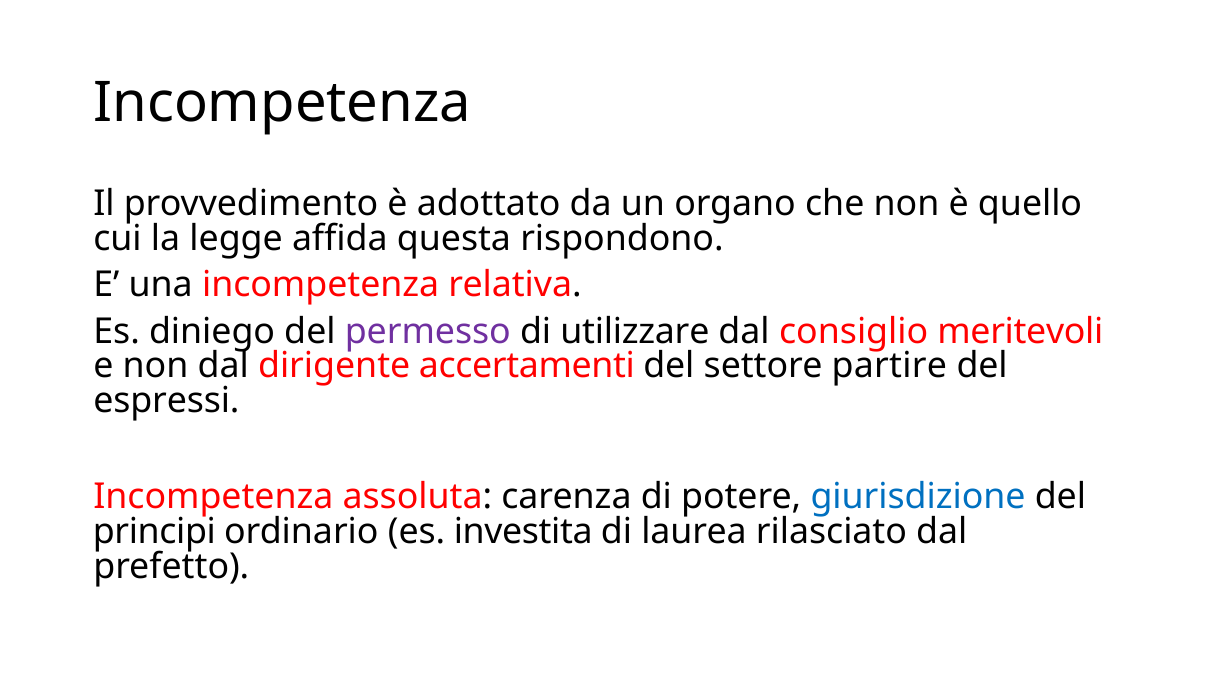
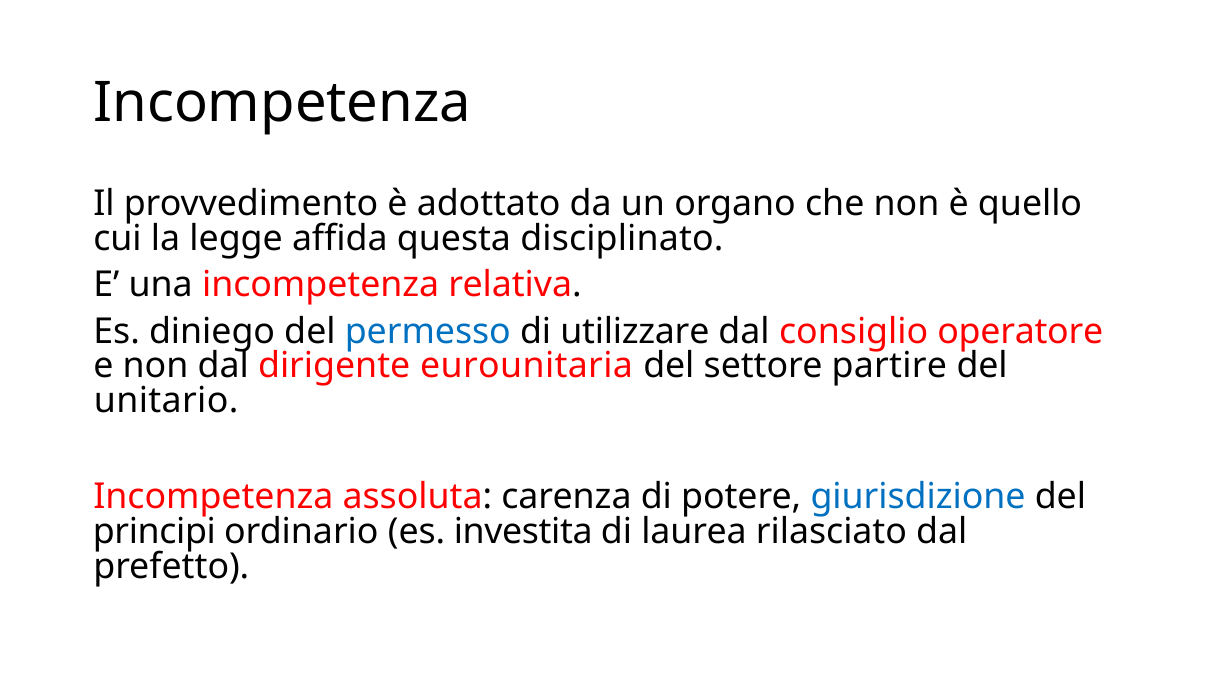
rispondono: rispondono -> disciplinato
permesso colour: purple -> blue
meritevoli: meritevoli -> operatore
accertamenti: accertamenti -> eurounitaria
espressi: espressi -> unitario
